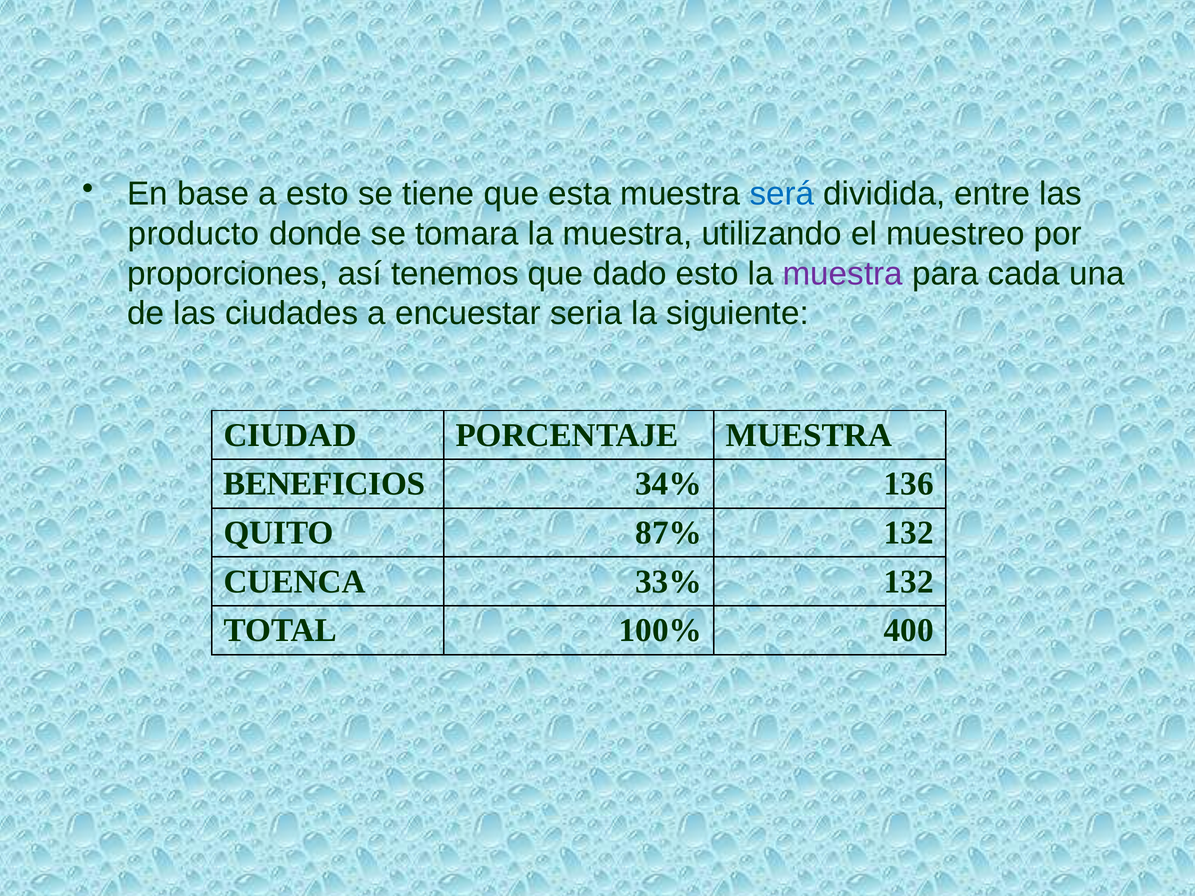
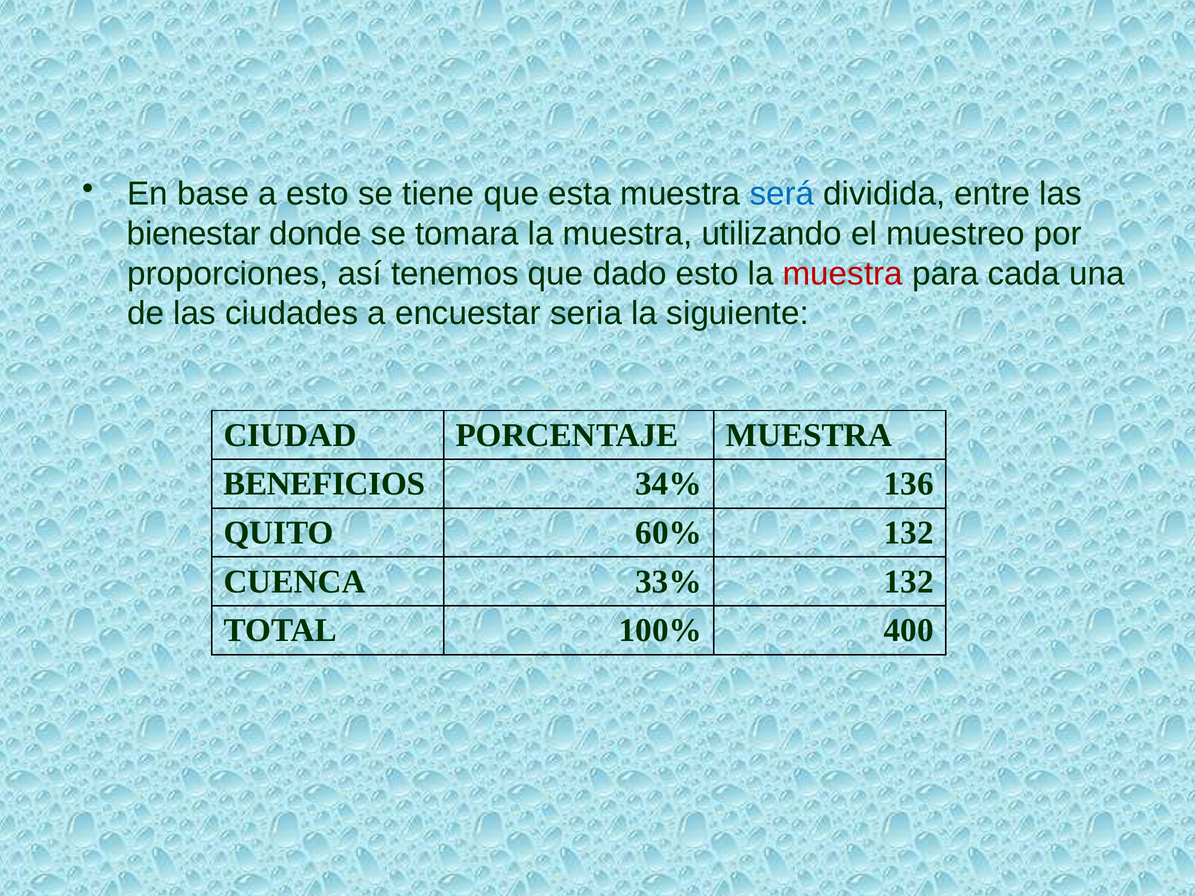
producto: producto -> bienestar
muestra at (843, 274) colour: purple -> red
87%: 87% -> 60%
